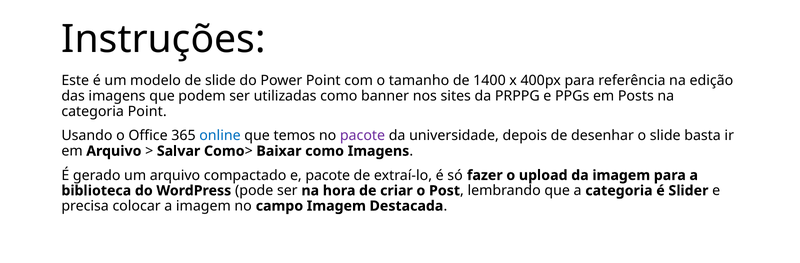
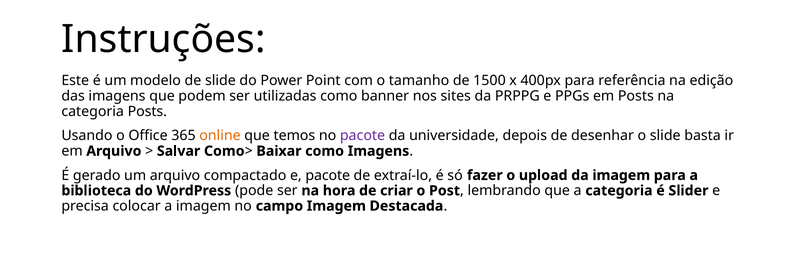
1400: 1400 -> 1500
categoria Point: Point -> Posts
online colour: blue -> orange
